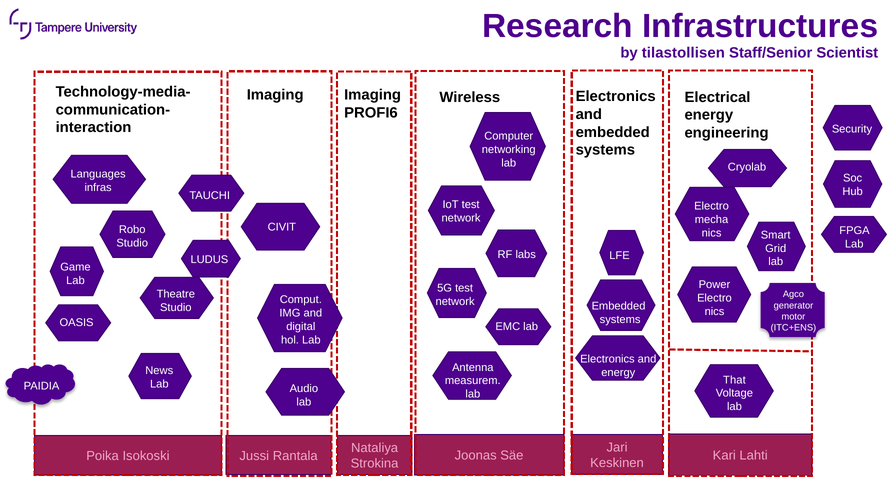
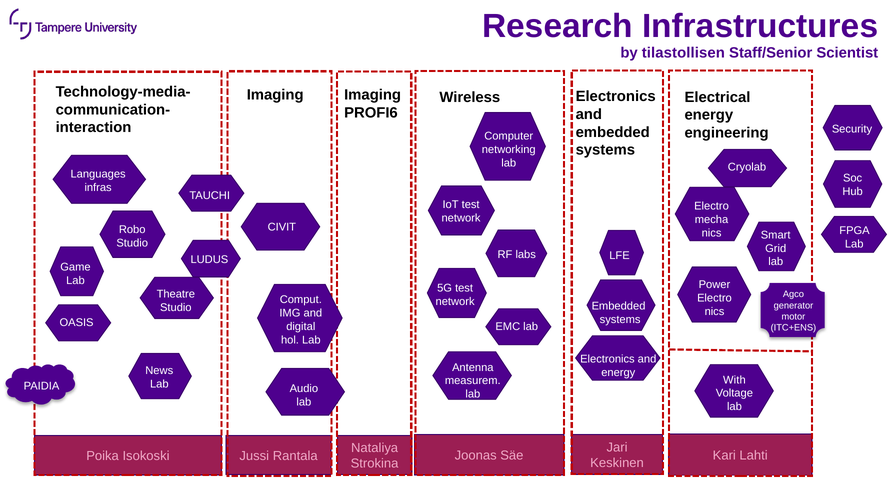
That: That -> With
